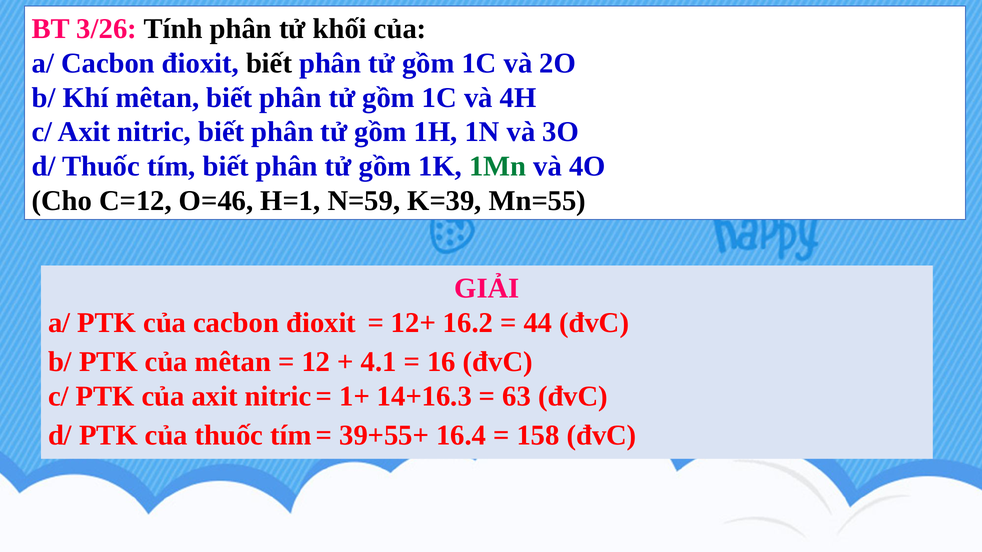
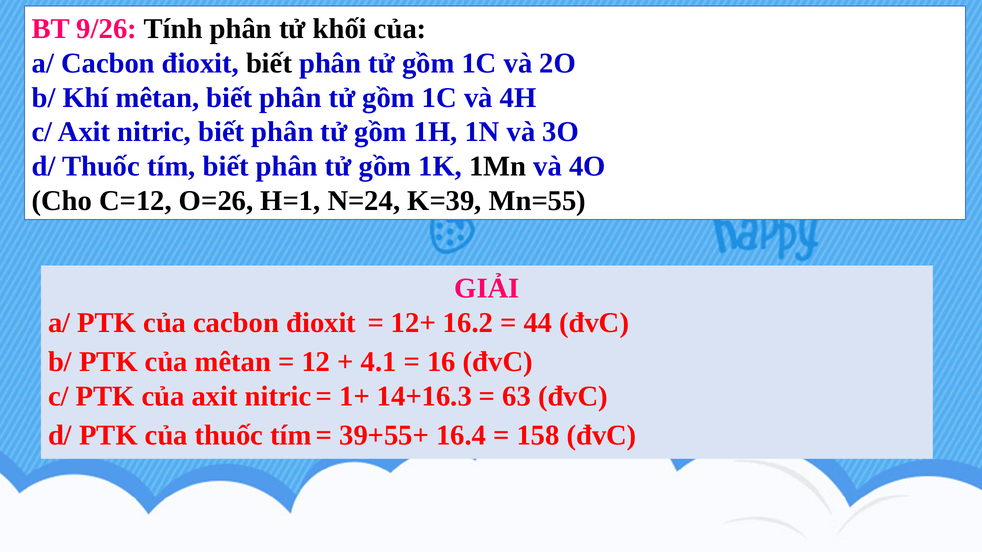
3/26: 3/26 -> 9/26
1Mn colour: green -> black
O=46: O=46 -> O=26
N=59: N=59 -> N=24
